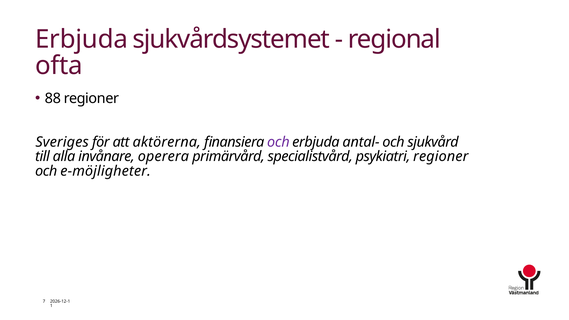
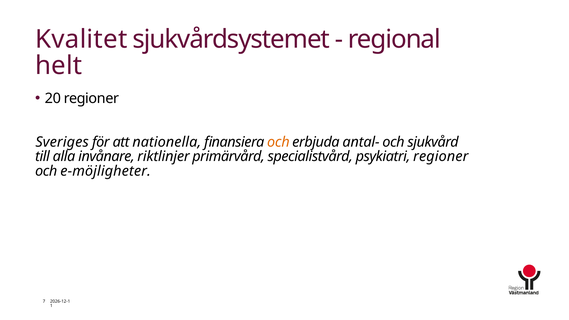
Erbjuda at (82, 39): Erbjuda -> Kvalitet
ofta: ofta -> helt
88: 88 -> 20
aktörerna: aktörerna -> nationella
och at (278, 142) colour: purple -> orange
operera: operera -> riktlinjer
